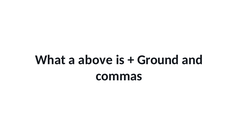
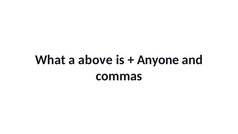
Ground: Ground -> Anyone
